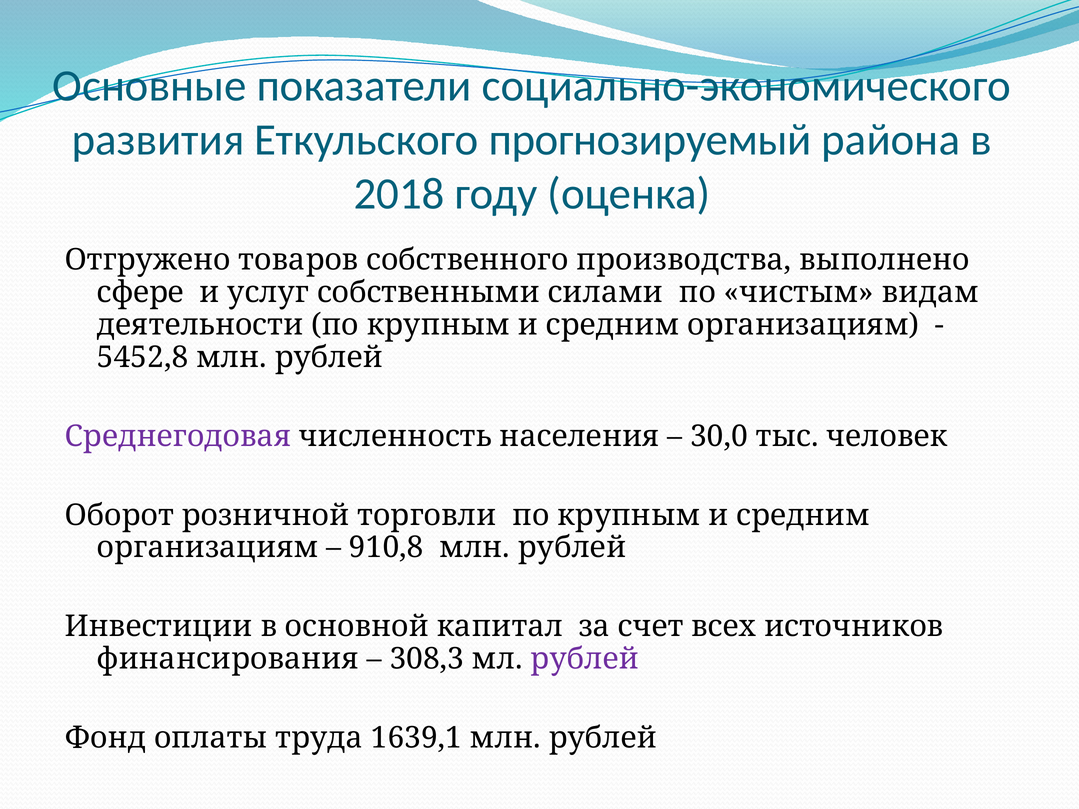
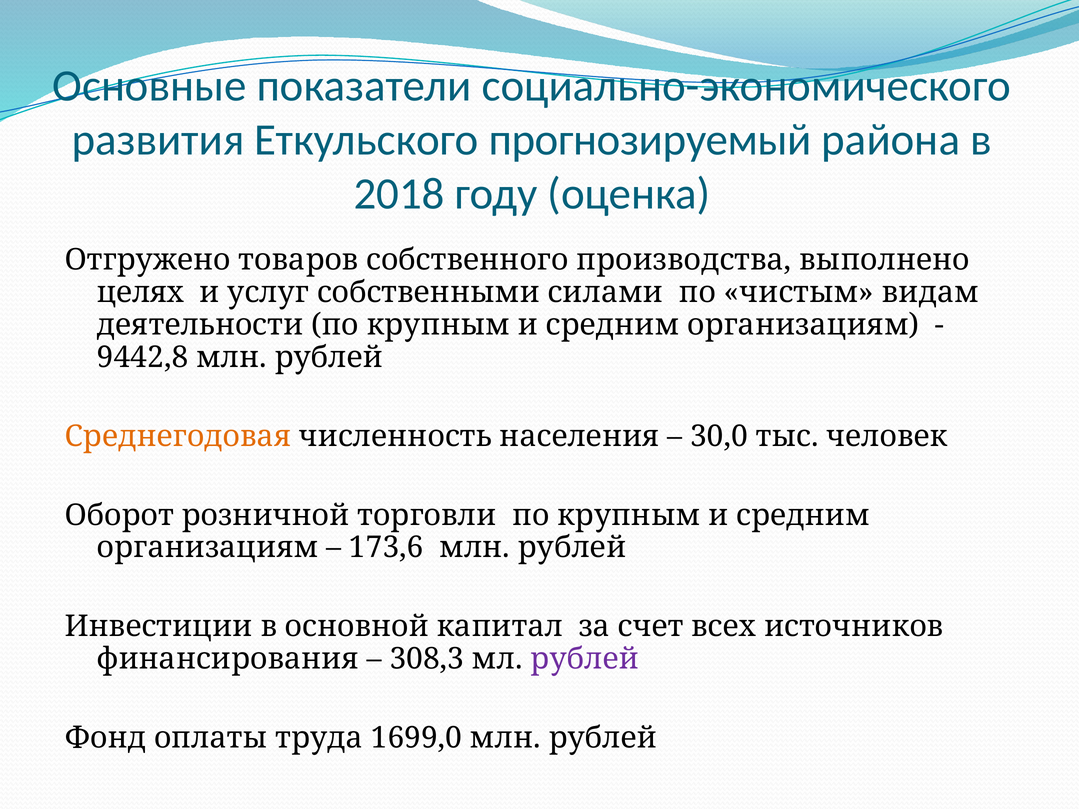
сфере: сфере -> целях
5452,8: 5452,8 -> 9442,8
Среднегодовая colour: purple -> orange
910,8: 910,8 -> 173,6
1639,1: 1639,1 -> 1699,0
